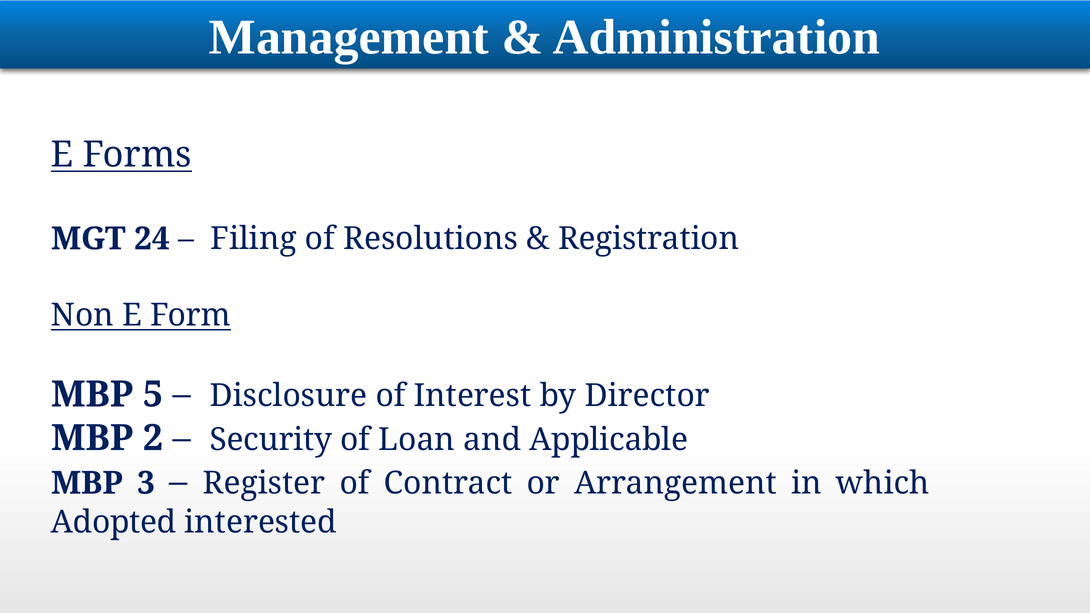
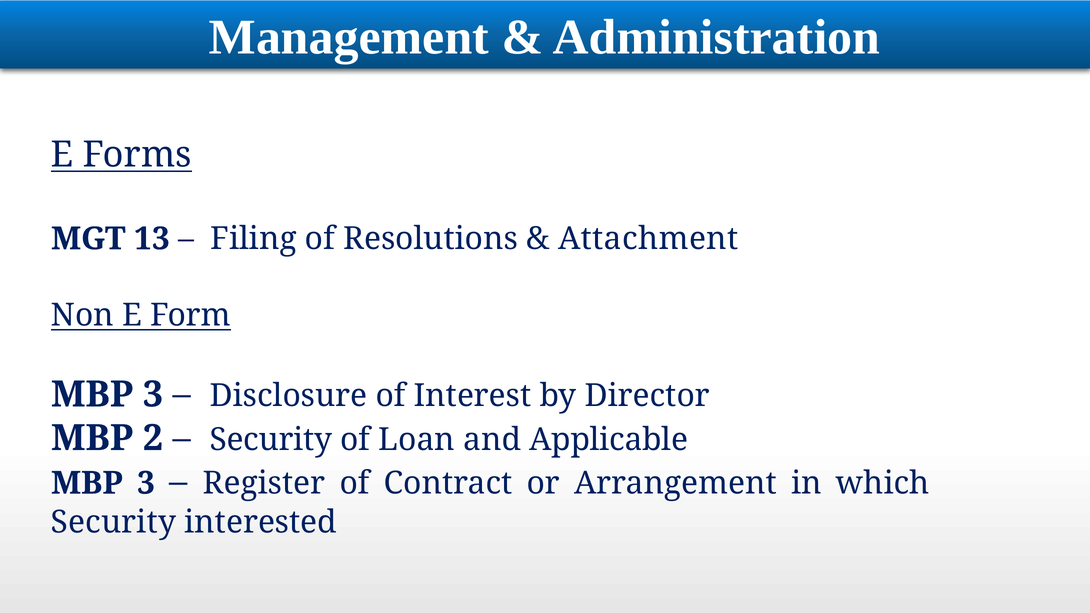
24: 24 -> 13
Registration: Registration -> Attachment
5 at (153, 395): 5 -> 3
Adopted at (114, 522): Adopted -> Security
